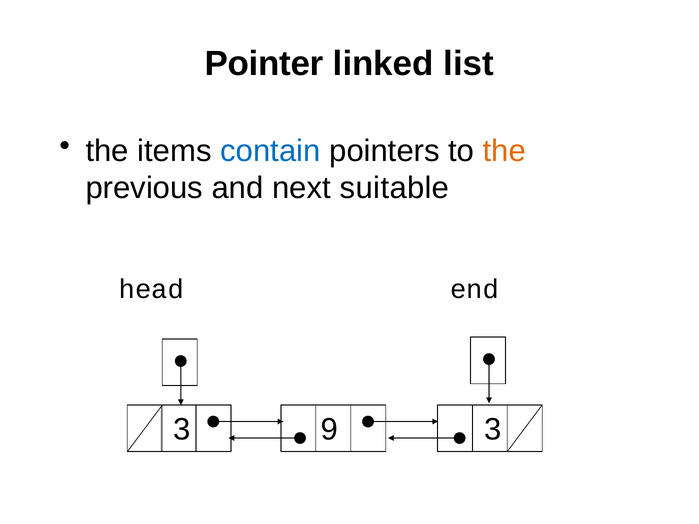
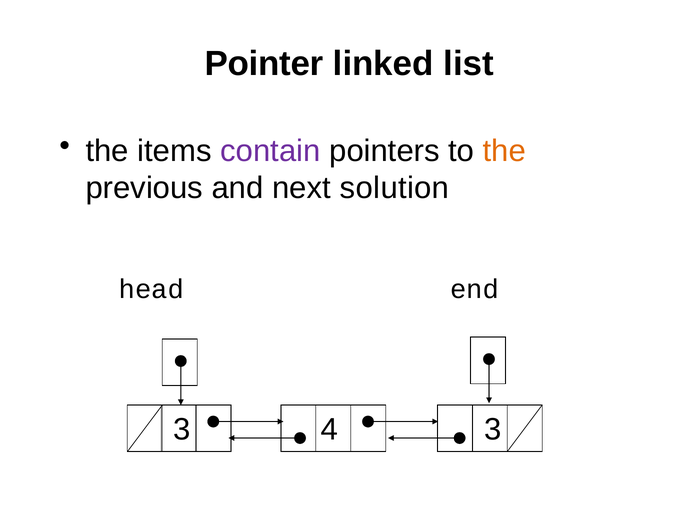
contain colour: blue -> purple
suitable: suitable -> solution
9: 9 -> 4
